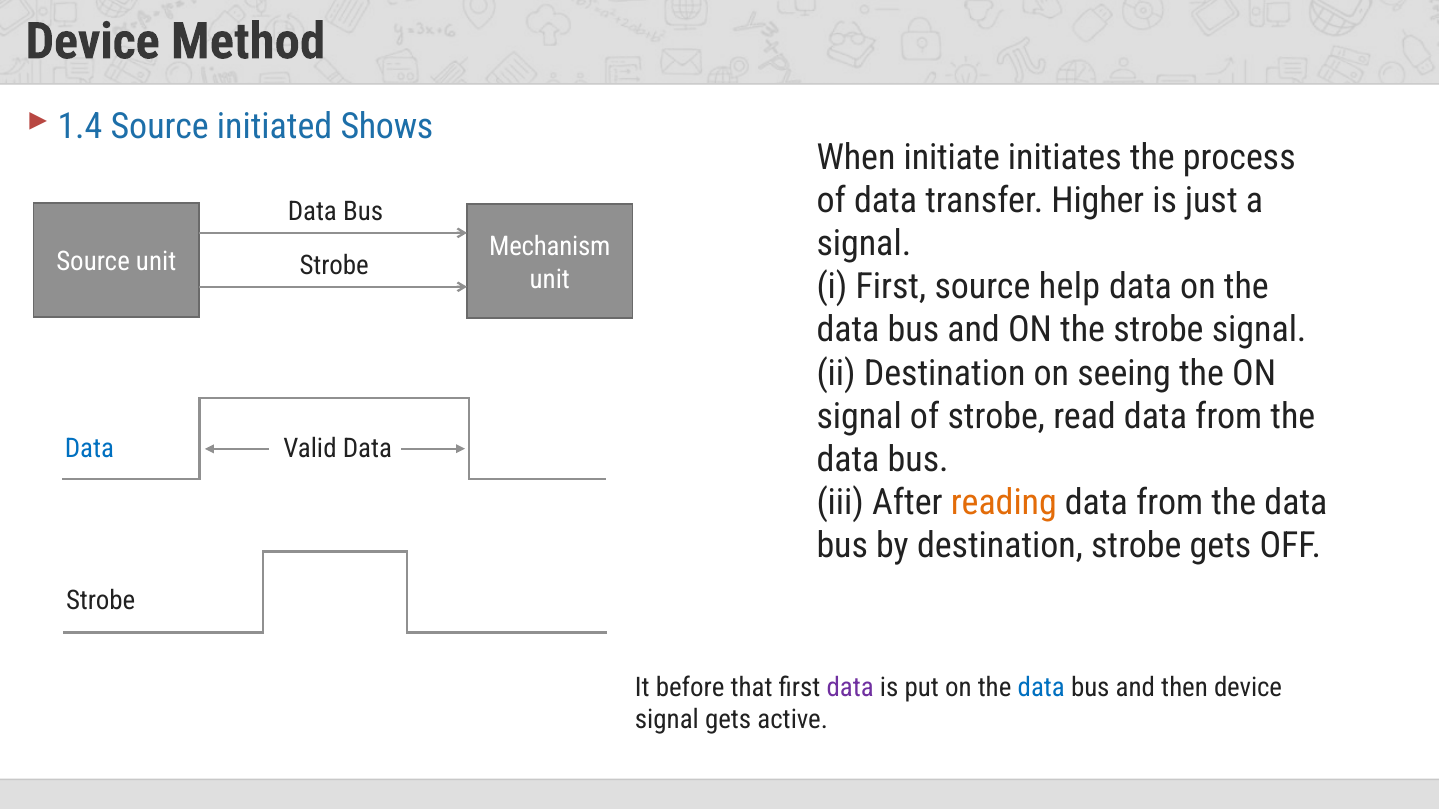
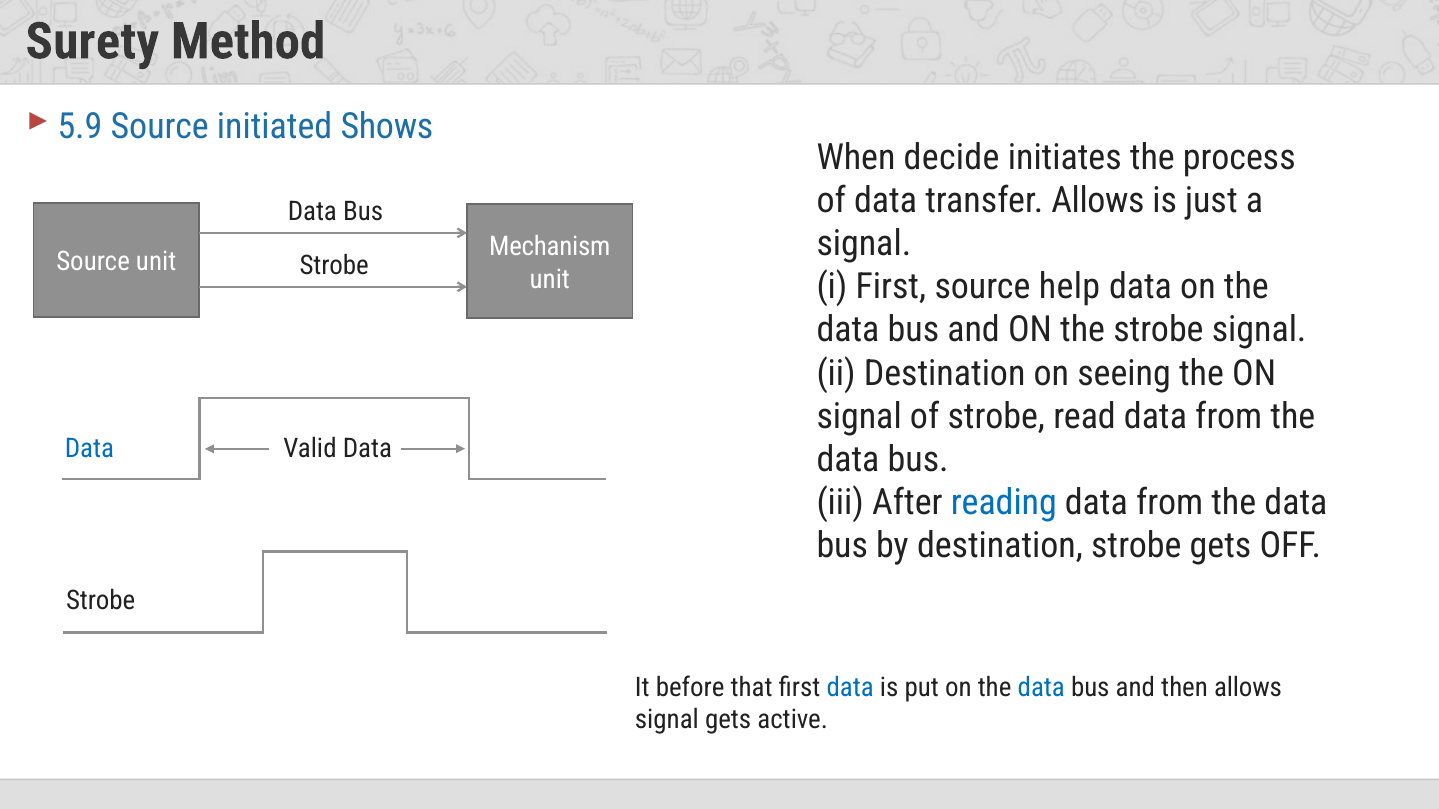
Device at (93, 42): Device -> Surety
1.4: 1.4 -> 5.9
initiate: initiate -> decide
transfer Higher: Higher -> Allows
reading colour: orange -> blue
data at (850, 688) colour: purple -> blue
then device: device -> allows
